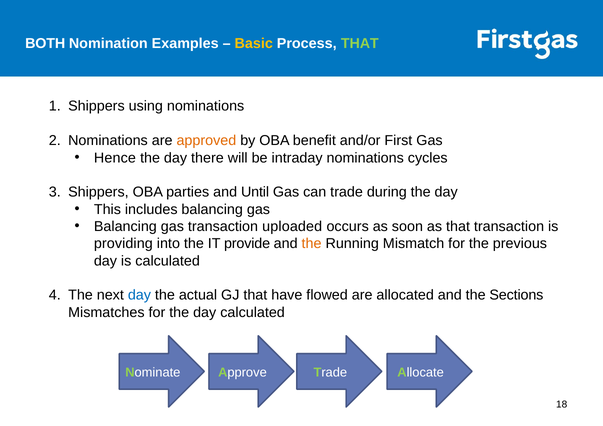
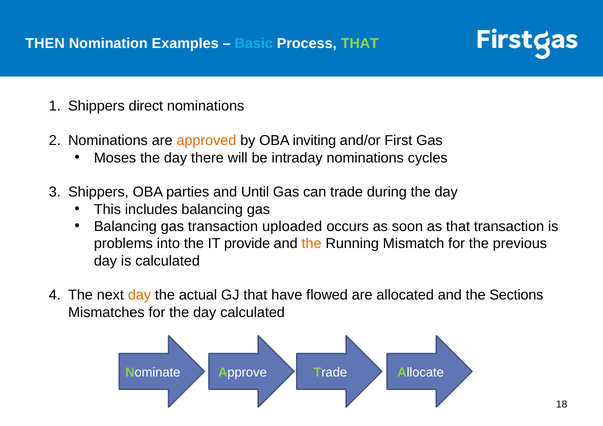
BOTH: BOTH -> THEN
Basic colour: yellow -> light blue
using: using -> direct
benefit: benefit -> inviting
Hence: Hence -> Moses
providing: providing -> problems
day at (139, 295) colour: blue -> orange
